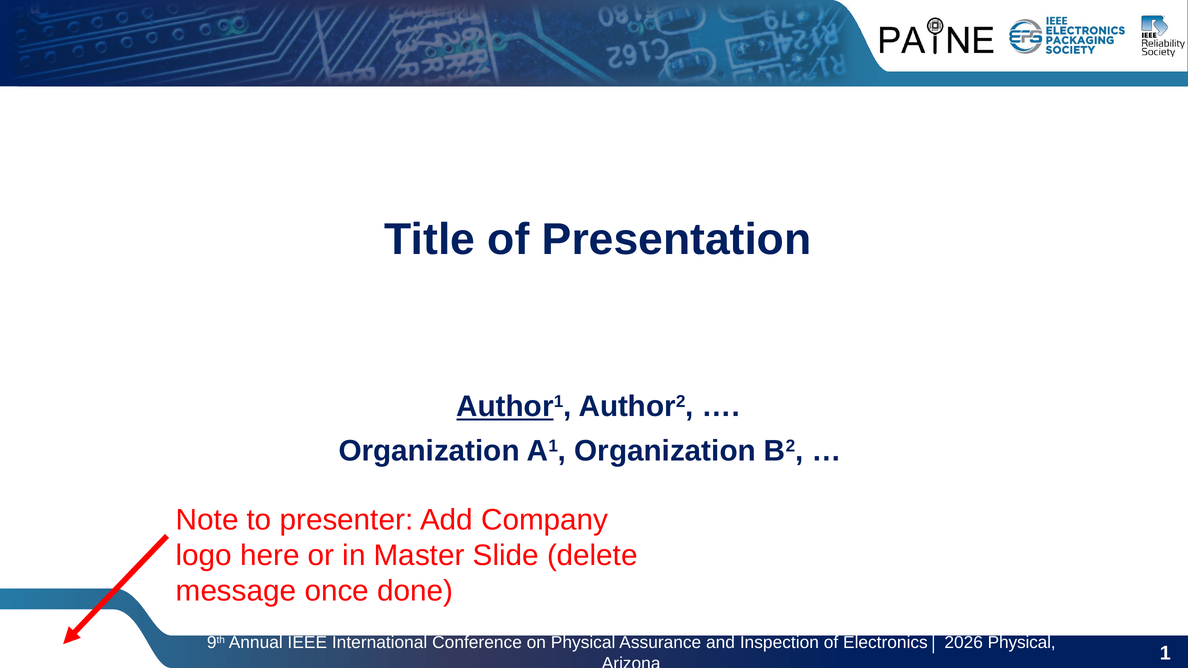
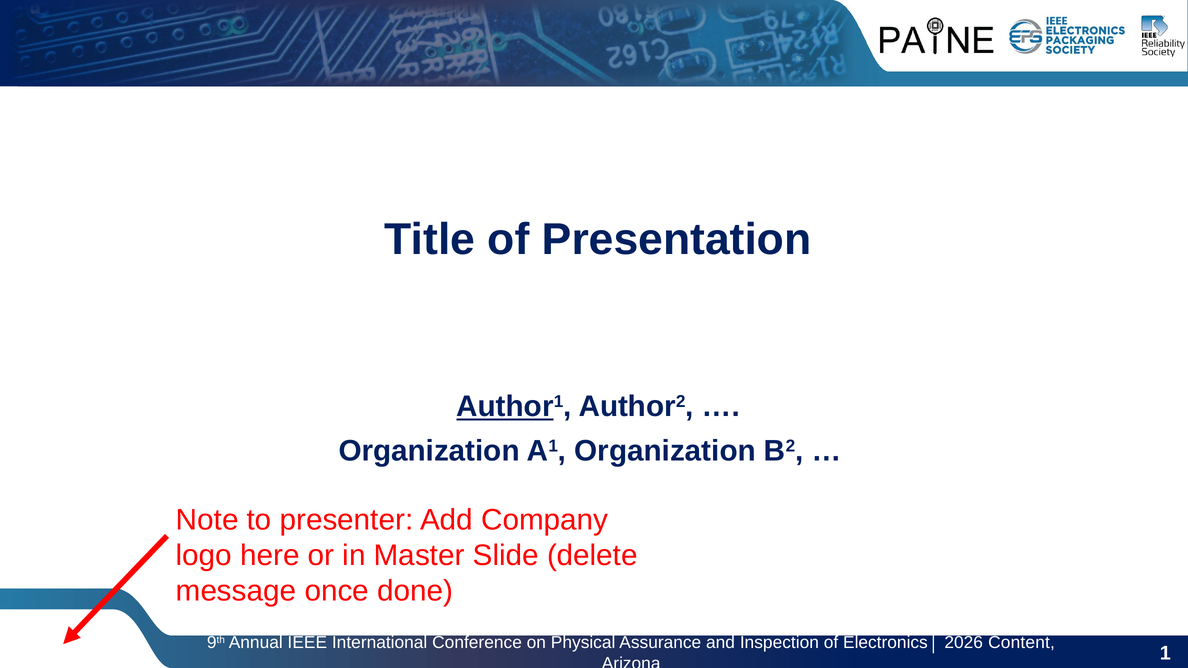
2026 Physical: Physical -> Content
